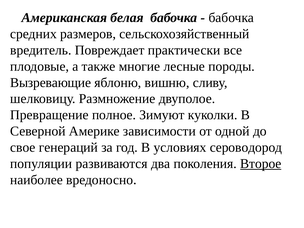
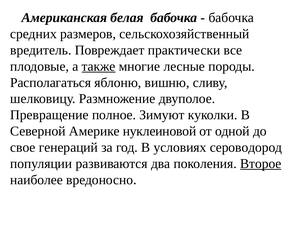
также underline: none -> present
Вызревающие: Вызревающие -> Располагаться
зависимости: зависимости -> нуклеиновой
